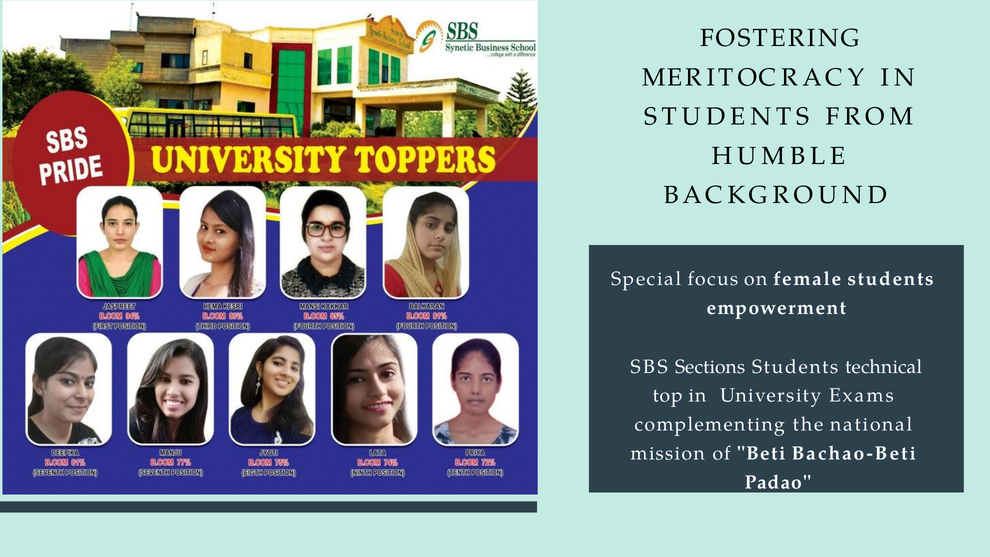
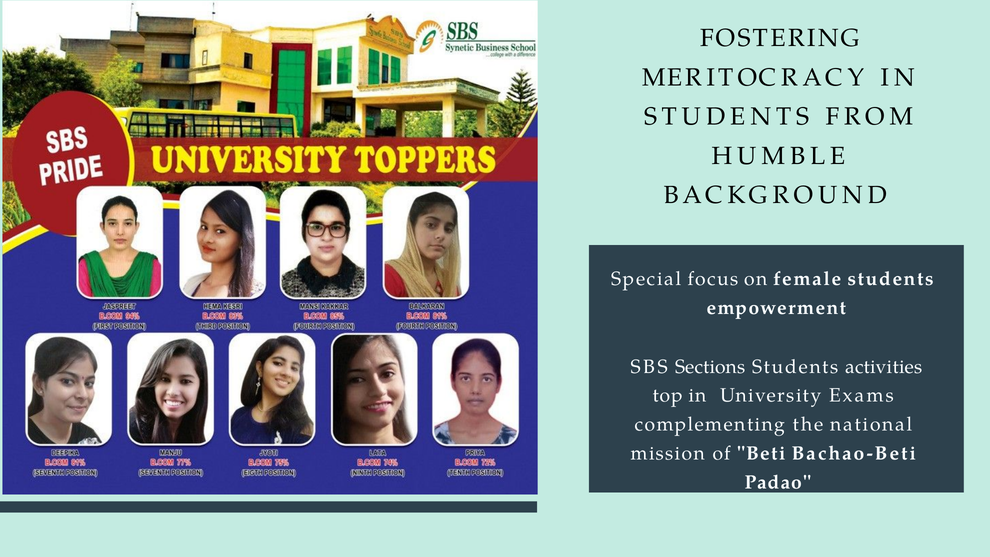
technical: technical -> activities
